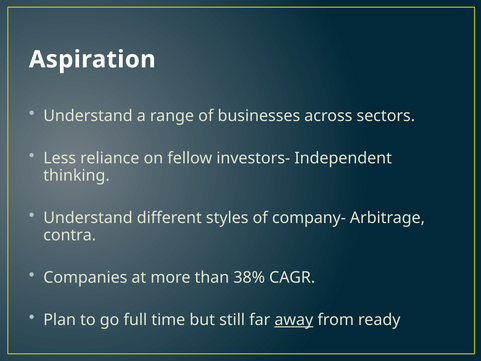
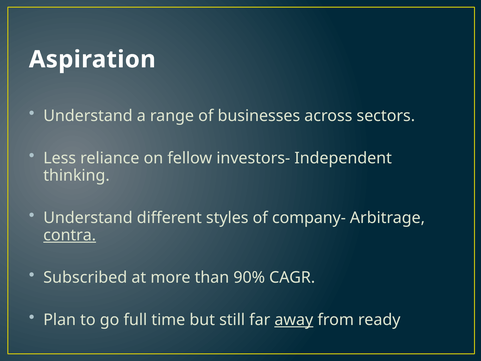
contra underline: none -> present
Companies: Companies -> Subscribed
38%: 38% -> 90%
